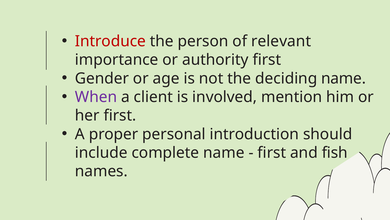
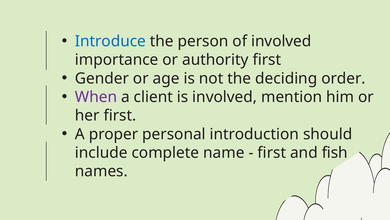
Introduce colour: red -> blue
of relevant: relevant -> involved
deciding name: name -> order
